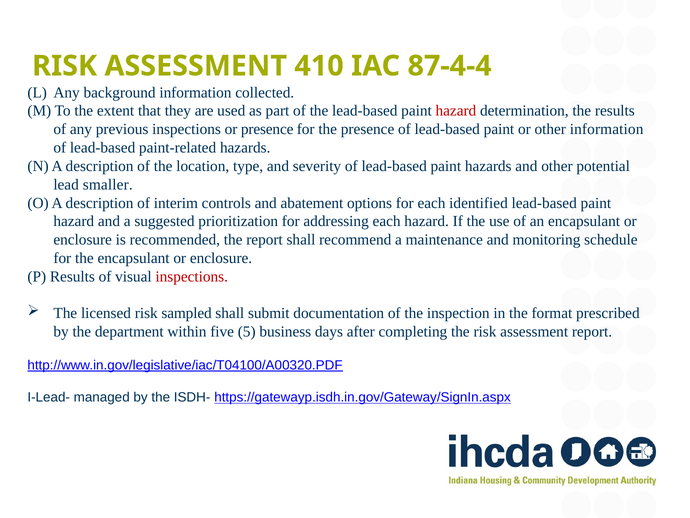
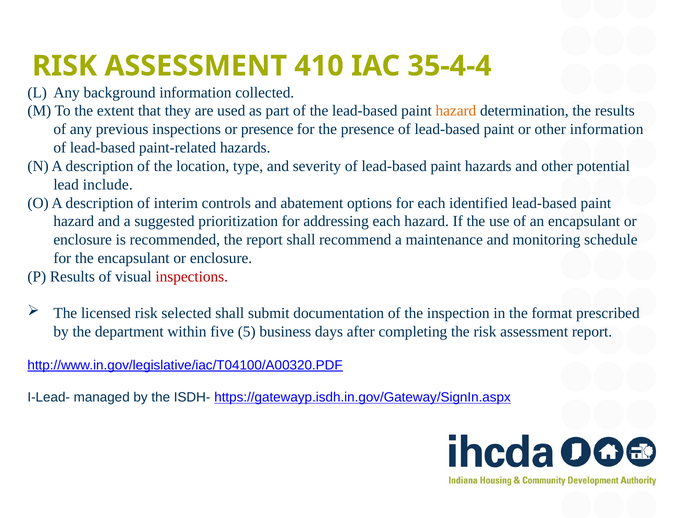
87-4-4: 87-4-4 -> 35-4-4
hazard at (456, 111) colour: red -> orange
smaller: smaller -> include
sampled: sampled -> selected
